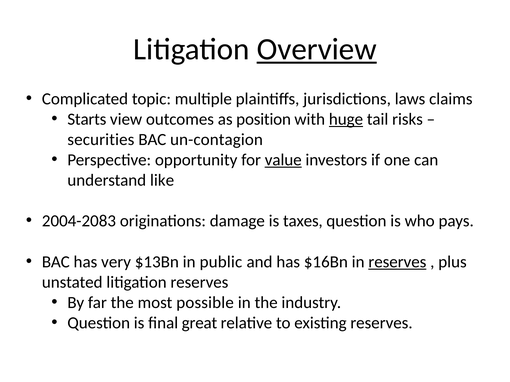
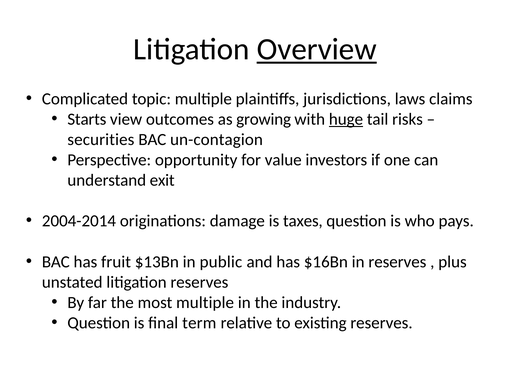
position: position -> growing
value underline: present -> none
like: like -> exit
2004-2083: 2004-2083 -> 2004-2014
very: very -> fruit
reserves at (397, 262) underline: present -> none
most possible: possible -> multiple
great: great -> term
